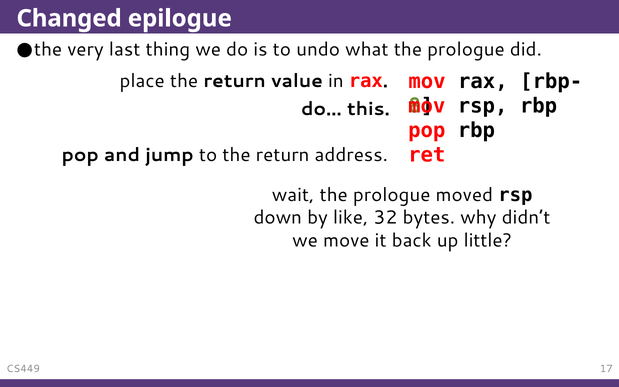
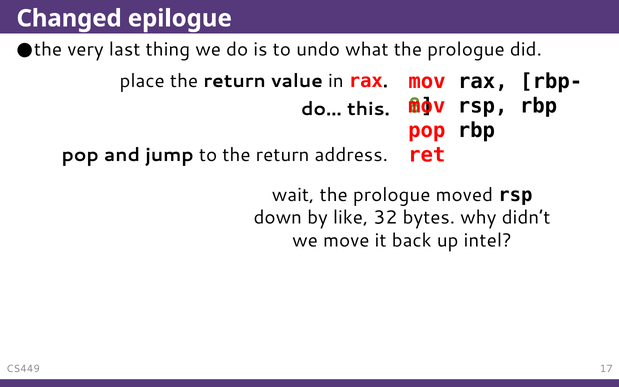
little: little -> intel
